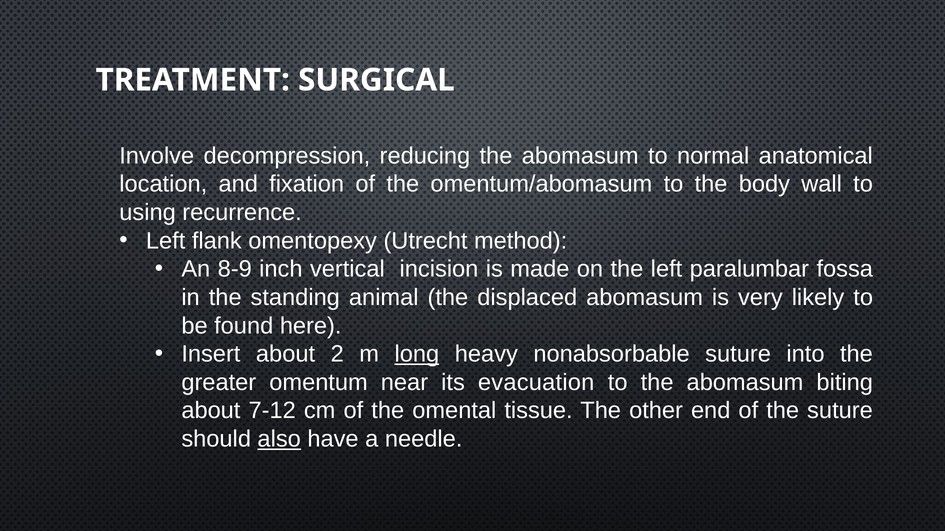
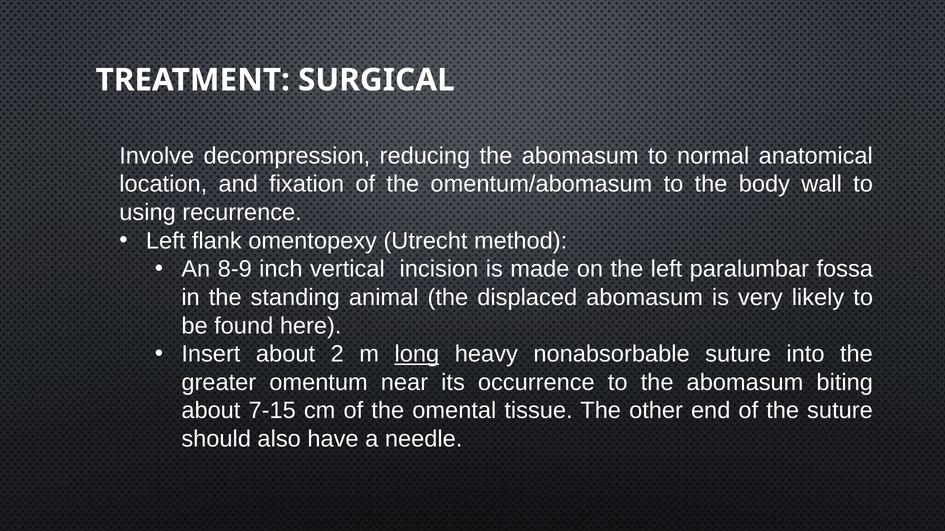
evacuation: evacuation -> occurrence
7-12: 7-12 -> 7-15
also underline: present -> none
